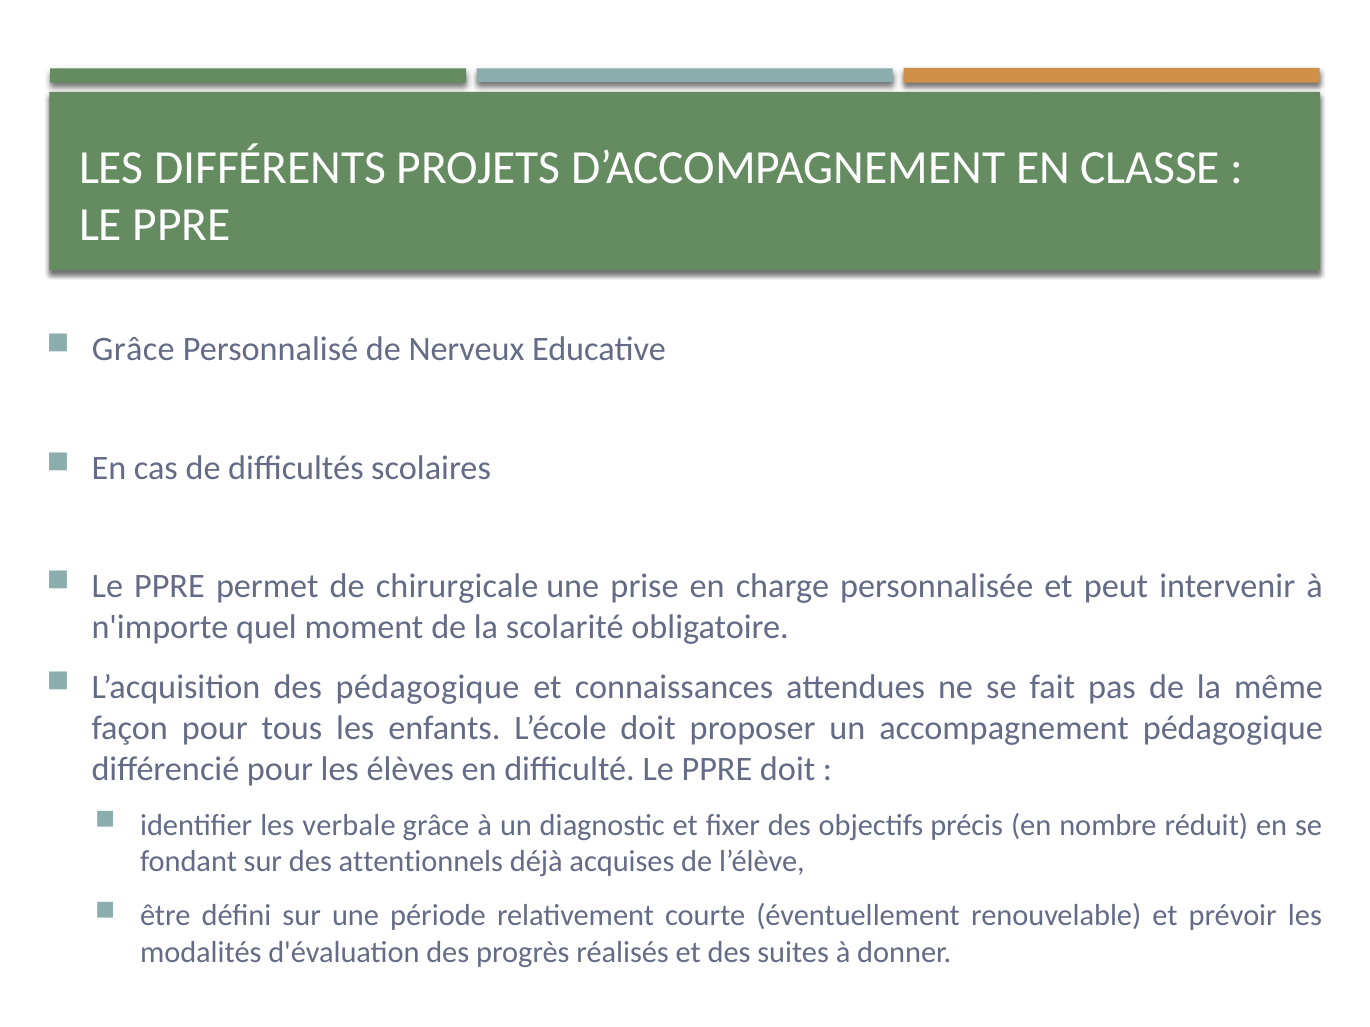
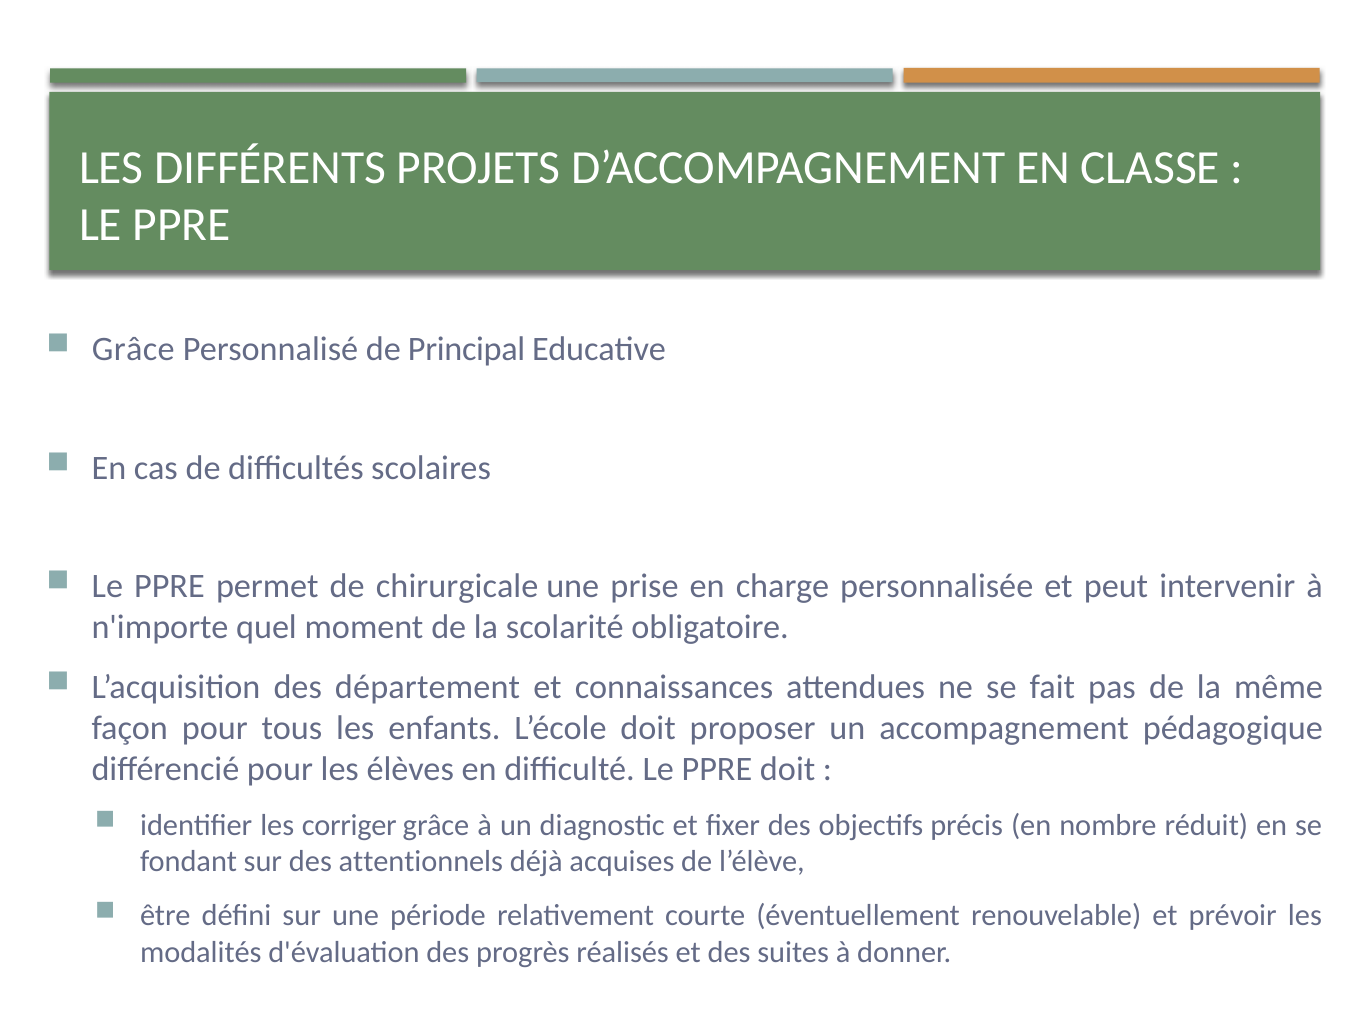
Nerveux: Nerveux -> Principal
des pédagogique: pédagogique -> département
verbale: verbale -> corriger
